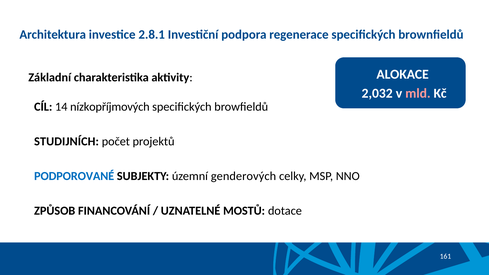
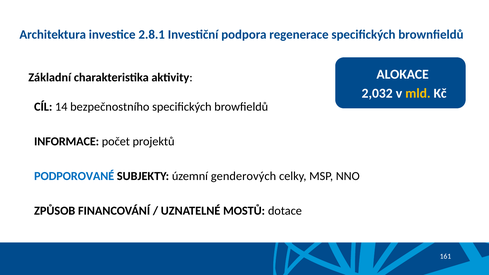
mld colour: pink -> yellow
nízkopříjmových: nízkopříjmových -> bezpečnostního
STUDIJNÍCH: STUDIJNÍCH -> INFORMACE
